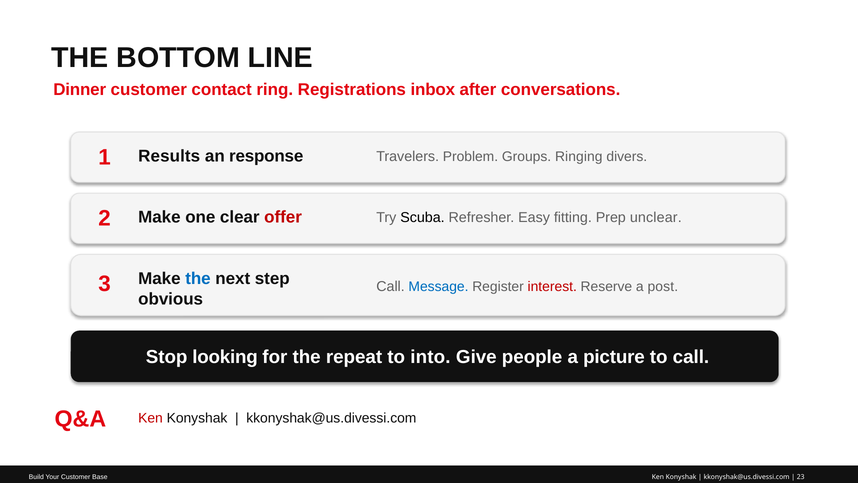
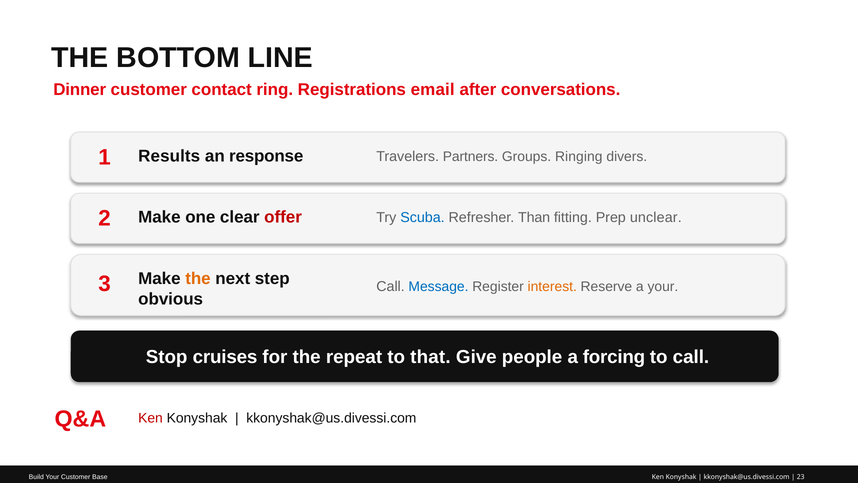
inbox: inbox -> email
Problem: Problem -> Partners
Scuba colour: black -> blue
Easy: Easy -> Than
the at (198, 278) colour: blue -> orange
interest colour: red -> orange
a post: post -> your
looking: looking -> cruises
into: into -> that
picture: picture -> forcing
